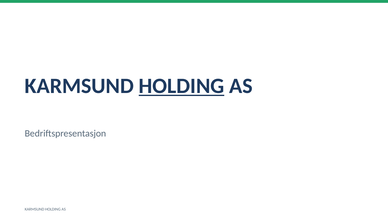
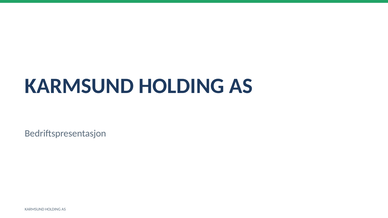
HOLDING at (181, 86) underline: present -> none
